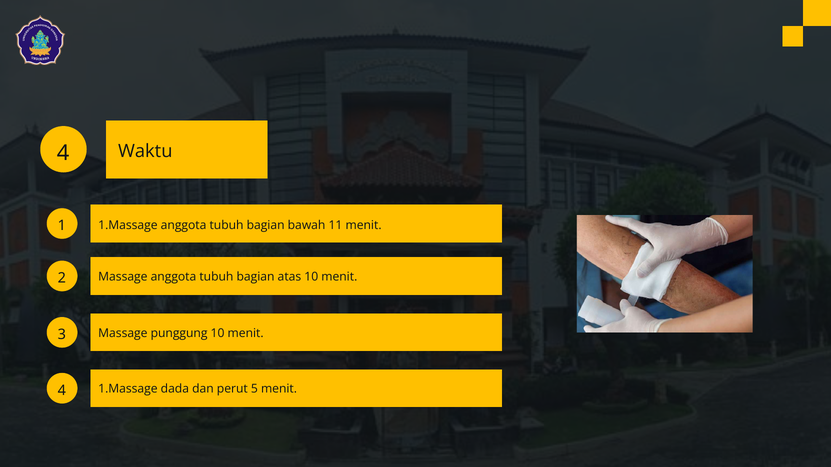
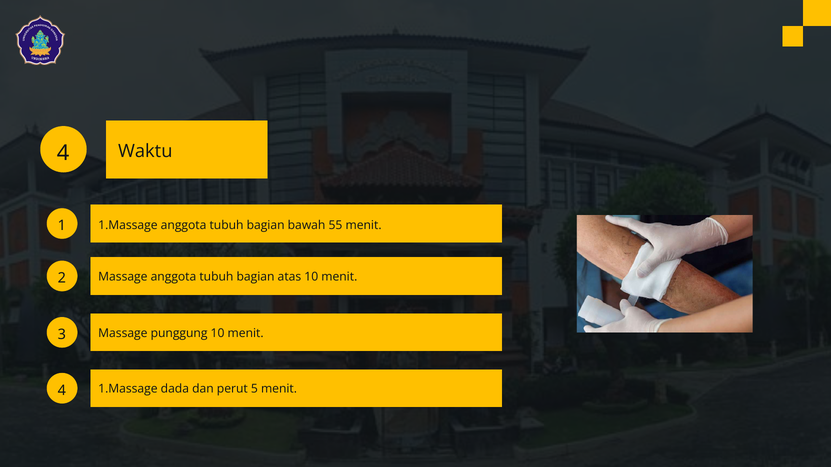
11: 11 -> 55
